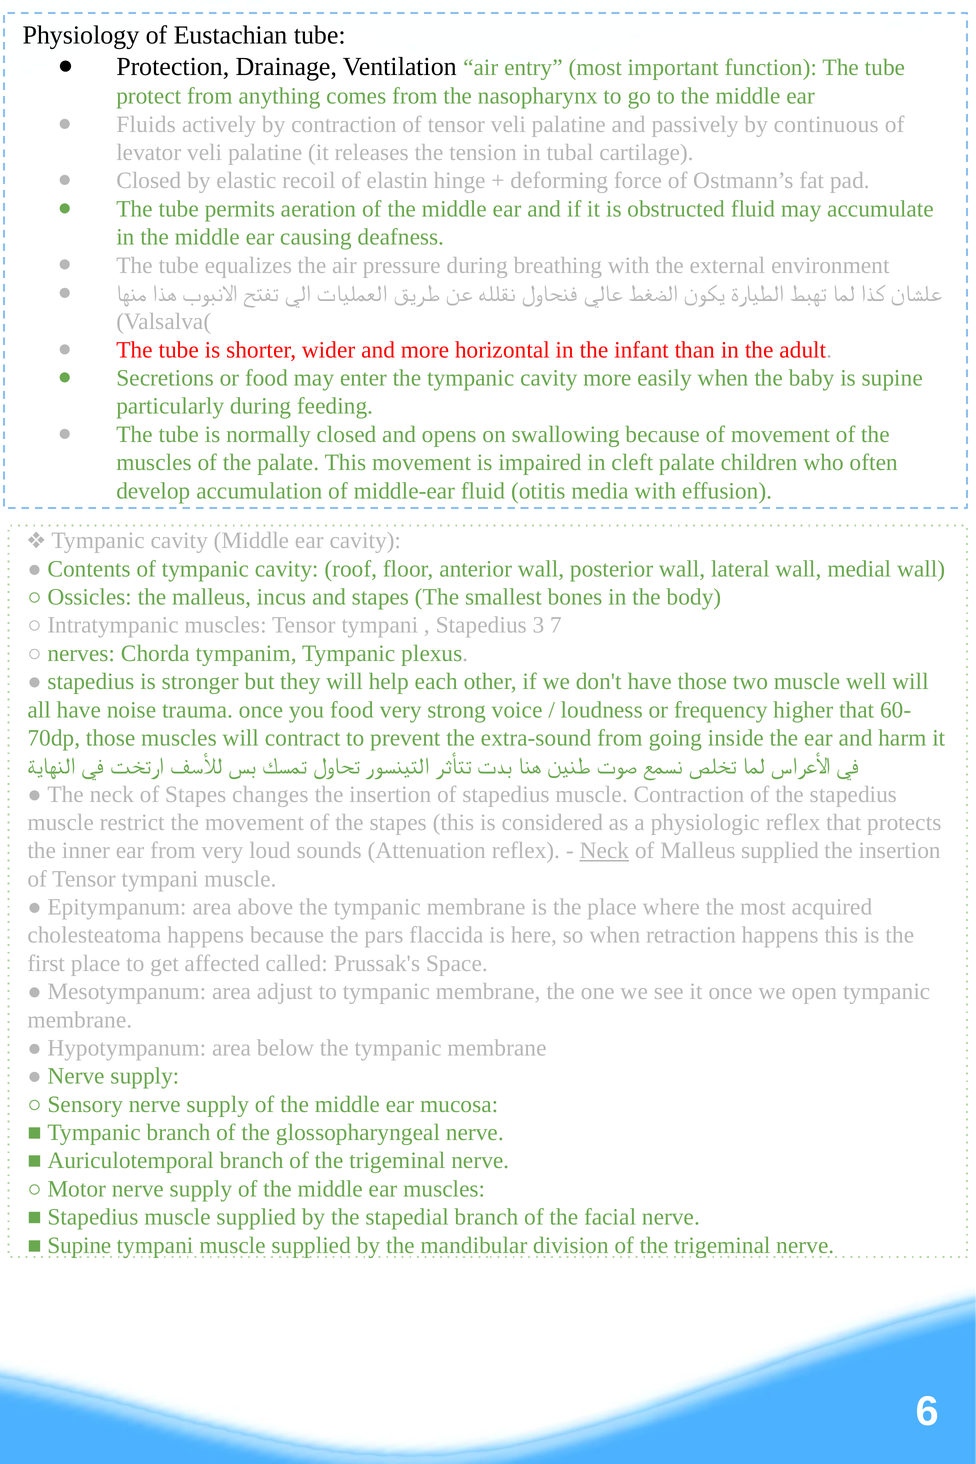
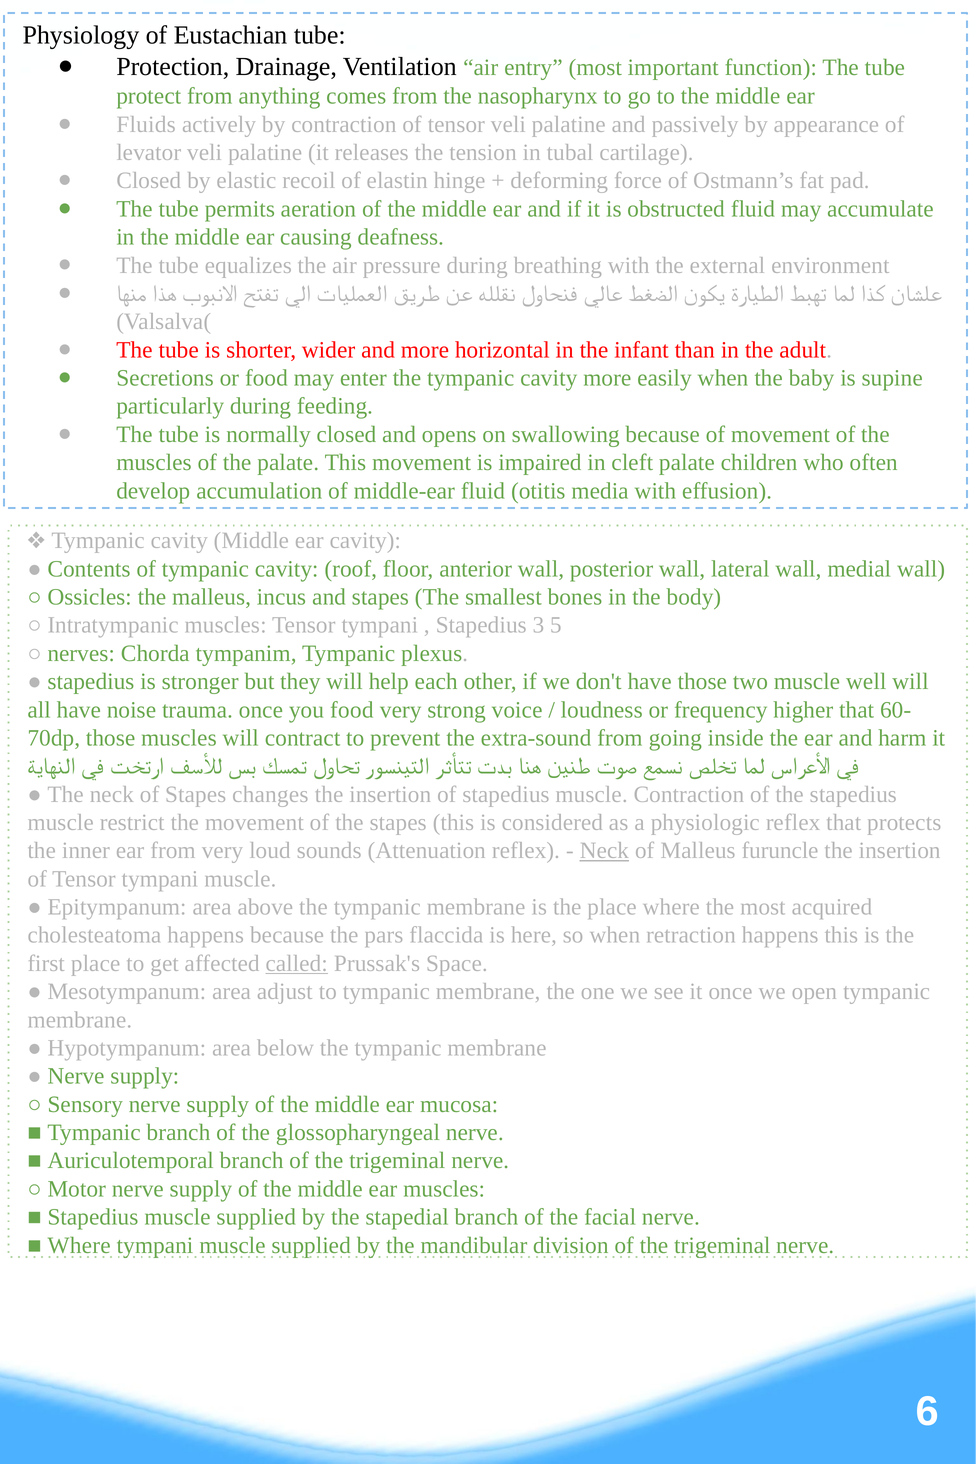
continuous: continuous -> appearance
7: 7 -> 5
Malleus supplied: supplied -> furuncle
called underline: none -> present
Supine at (79, 1245): Supine -> Where
